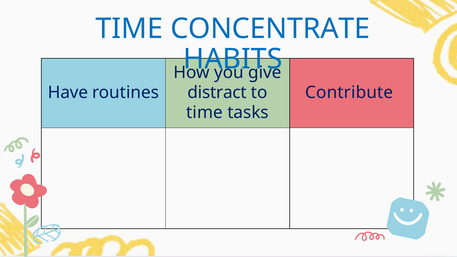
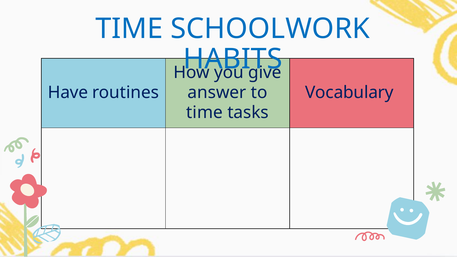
CONCENTRATE: CONCENTRATE -> SCHOOLWORK
distract: distract -> answer
Contribute: Contribute -> Vocabulary
